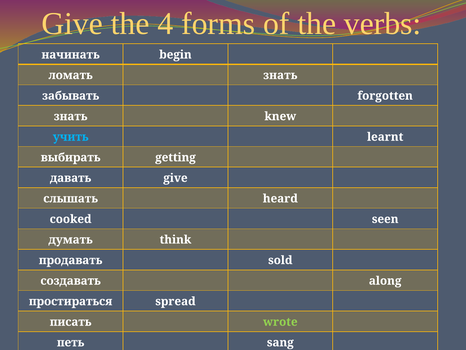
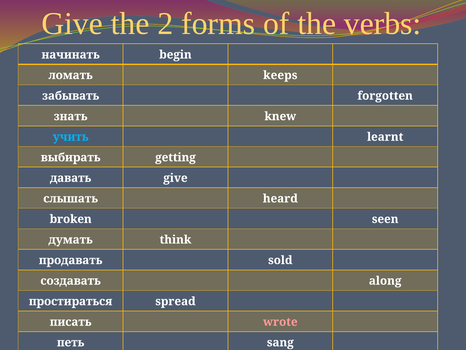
4: 4 -> 2
ломать знать: знать -> keeps
cooked: cooked -> broken
wrote colour: light green -> pink
